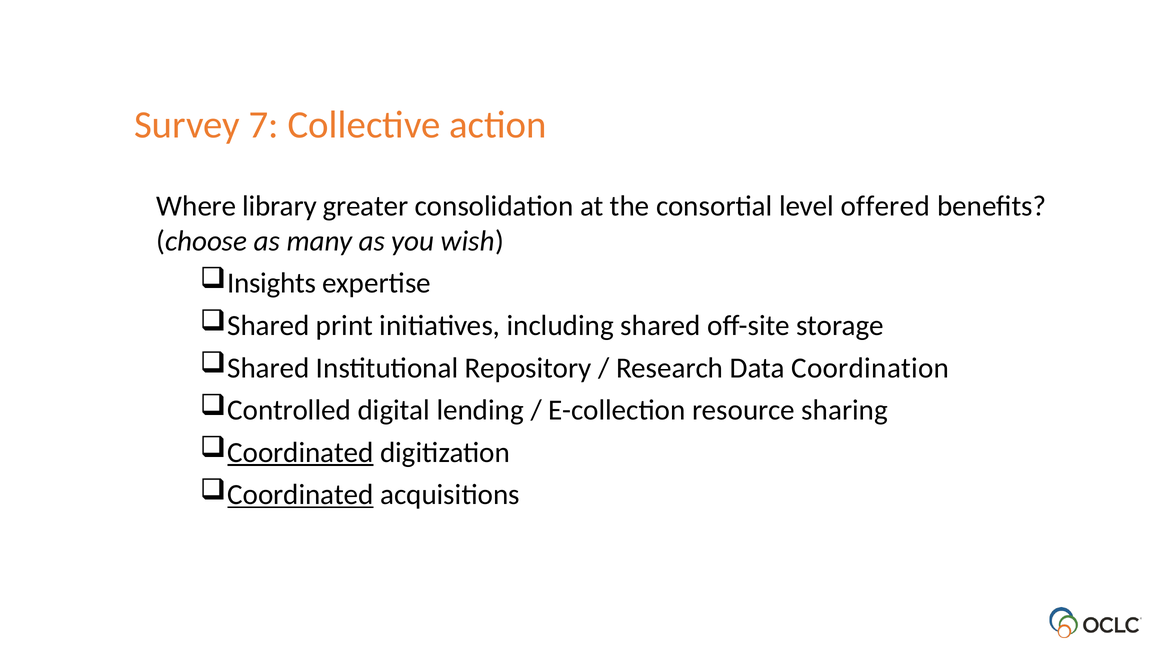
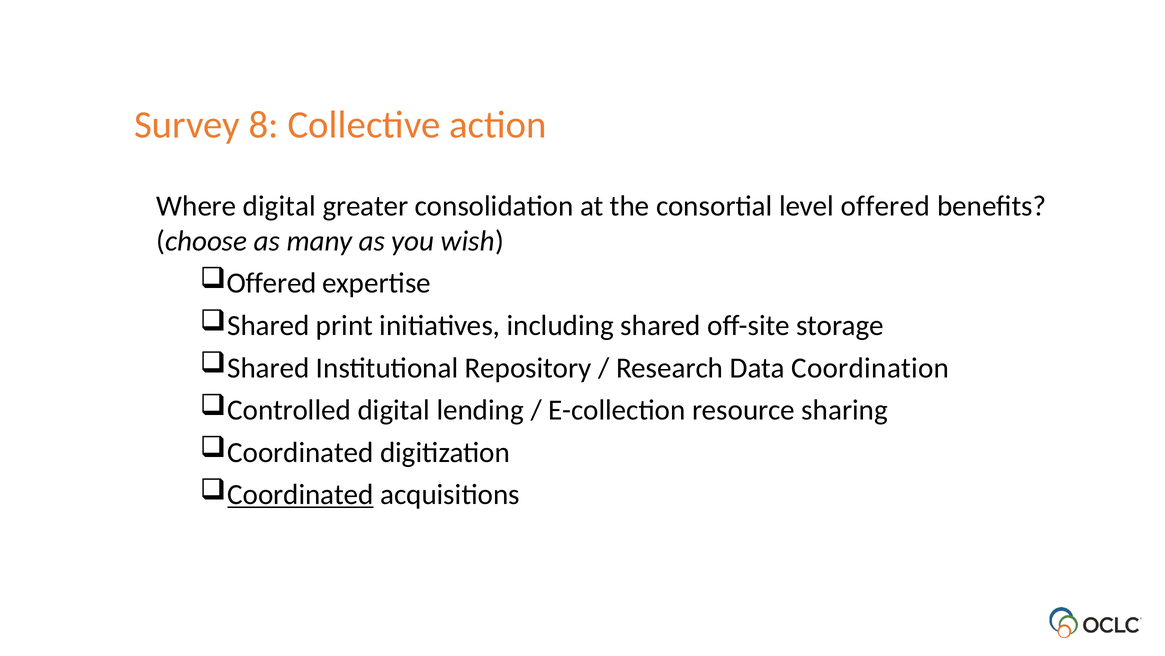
7: 7 -> 8
Where library: library -> digital
Insights at (272, 283): Insights -> Offered
Coordinated at (300, 452) underline: present -> none
